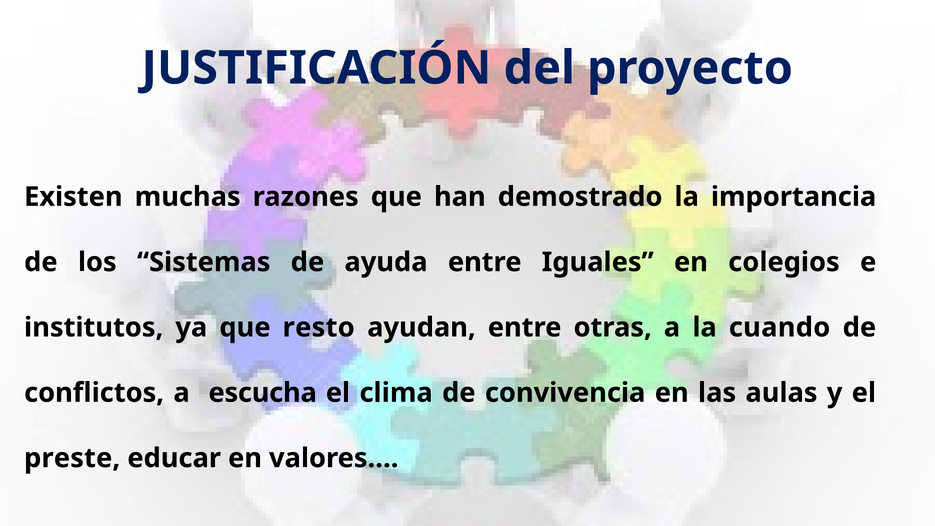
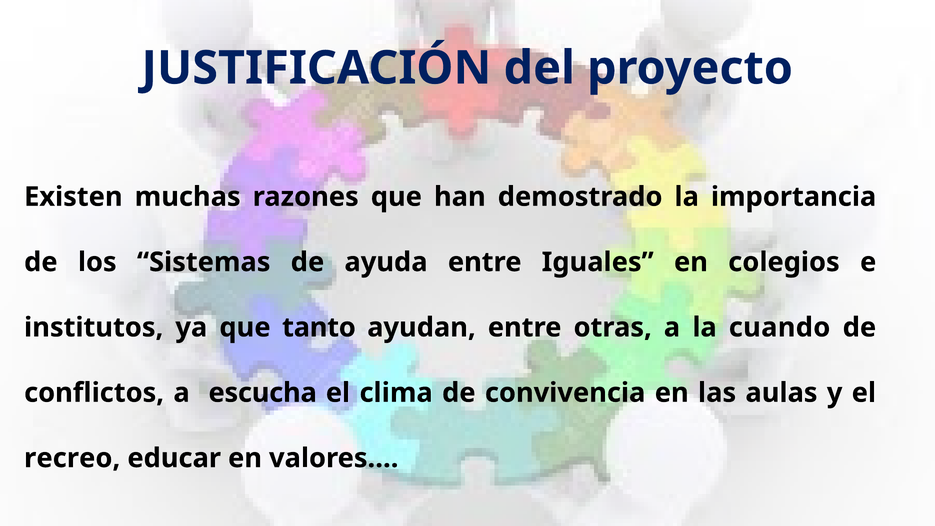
resto: resto -> tanto
preste: preste -> recreo
